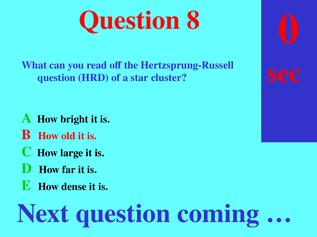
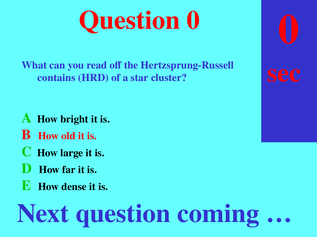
Question 8: 8 -> 0
question at (57, 78): question -> contains
